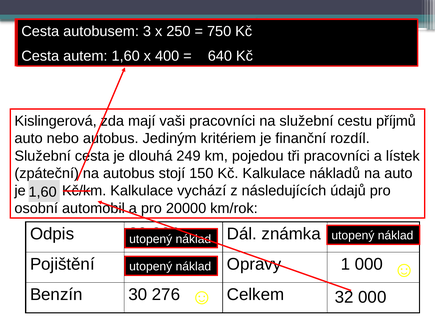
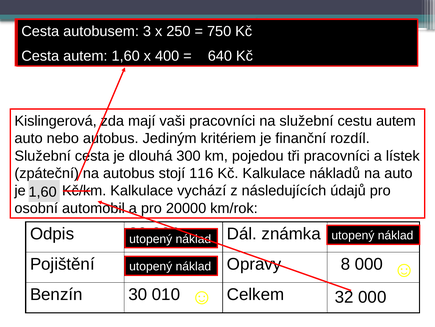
cestu příjmů: příjmů -> autem
249: 249 -> 300
150: 150 -> 116
Opravy 1: 1 -> 8
276: 276 -> 010
